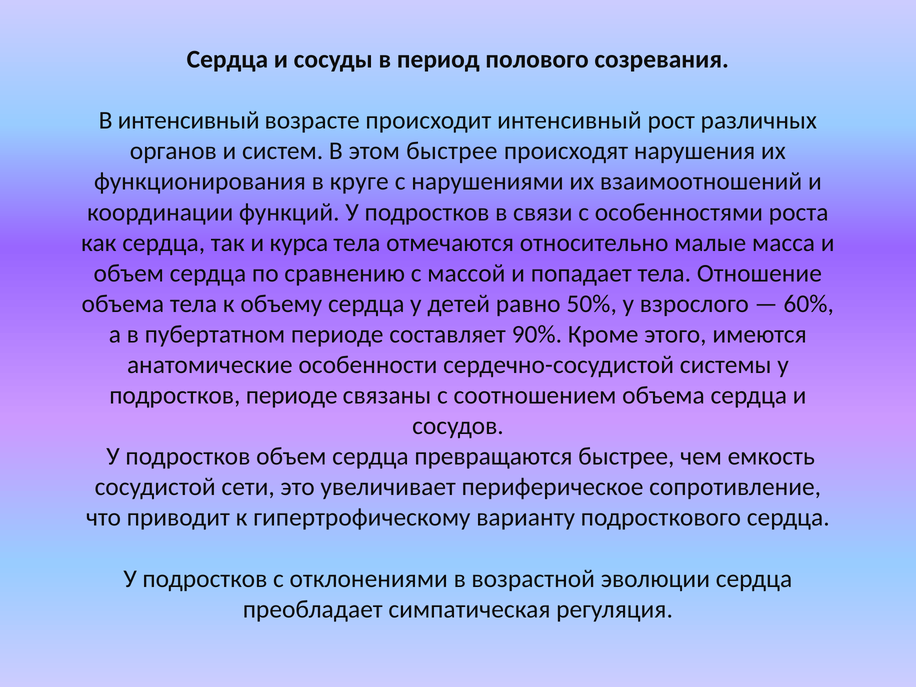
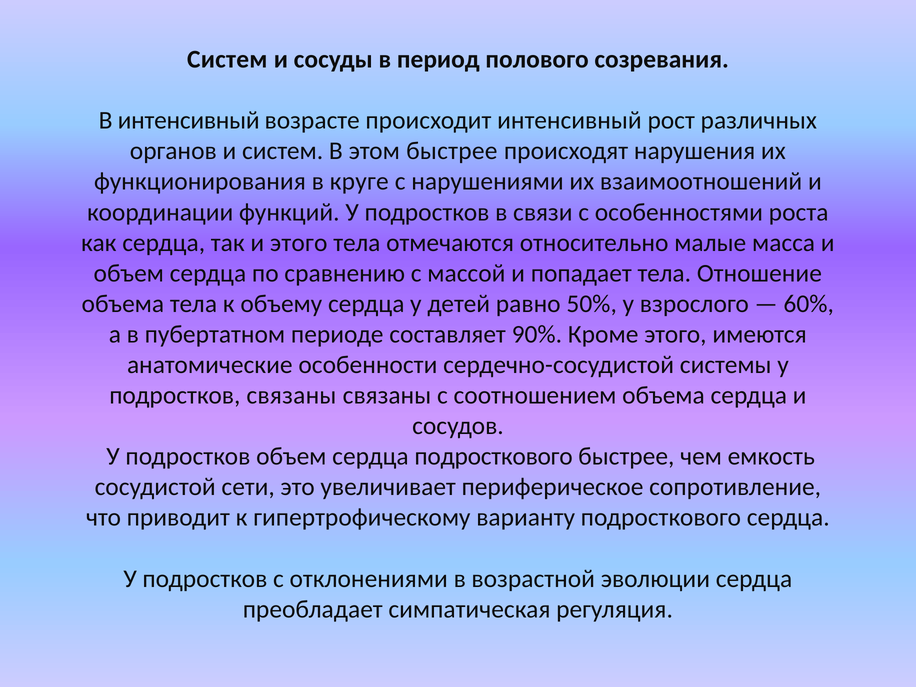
Сердца at (227, 59): Сердца -> Систем
и курса: курса -> этого
подростков периоде: периоде -> связаны
сердца превращаются: превращаются -> подросткового
